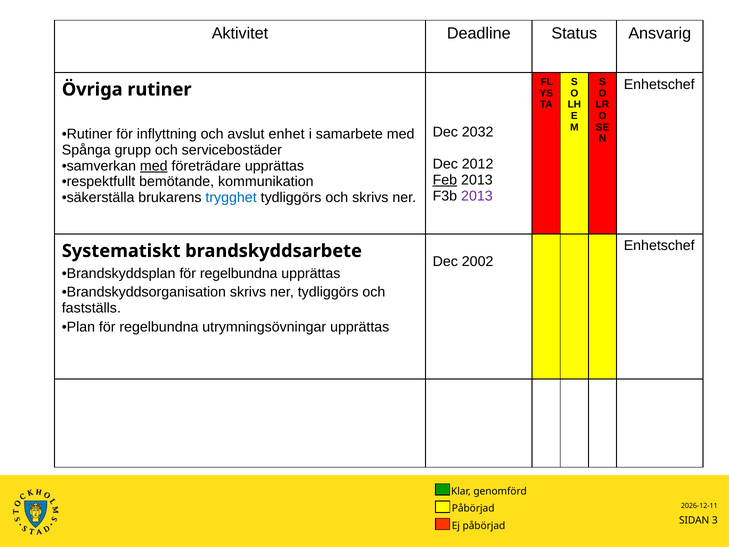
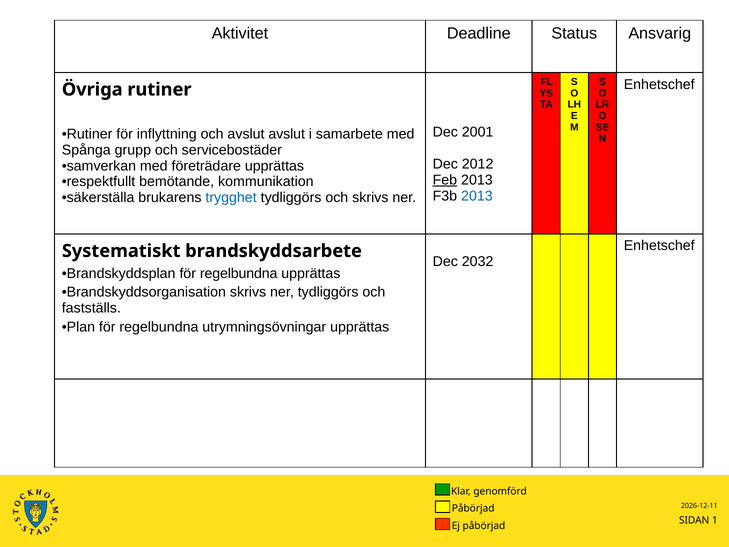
2032: 2032 -> 2001
avslut enhet: enhet -> avslut
med at (154, 166) underline: present -> none
2013 at (477, 196) colour: purple -> blue
2002: 2002 -> 2032
3: 3 -> 1
